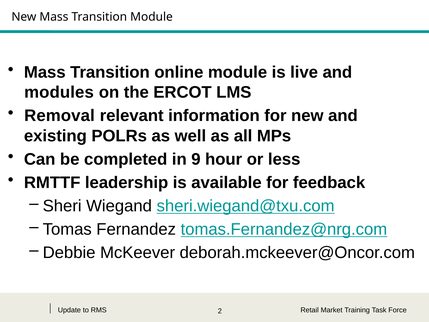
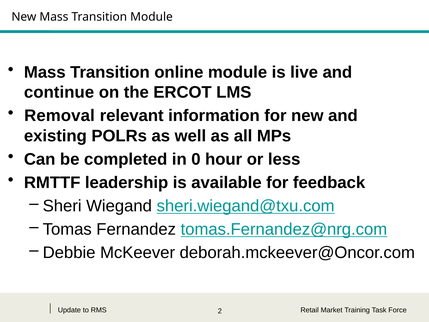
modules: modules -> continue
9: 9 -> 0
